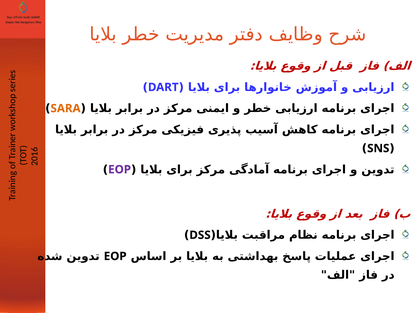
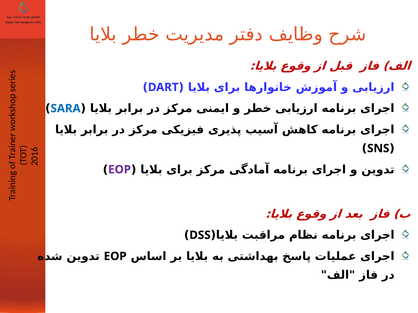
SARA colour: orange -> blue
